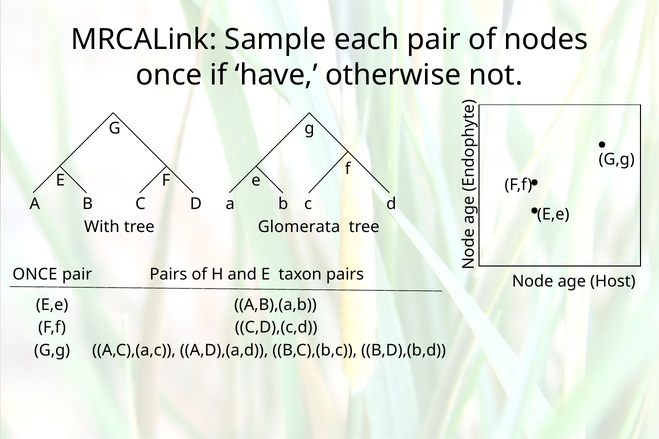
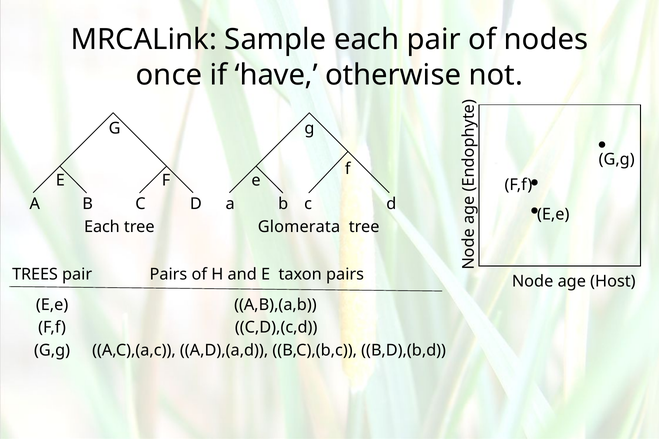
With at (102, 227): With -> Each
ONCE at (35, 275): ONCE -> TREES
